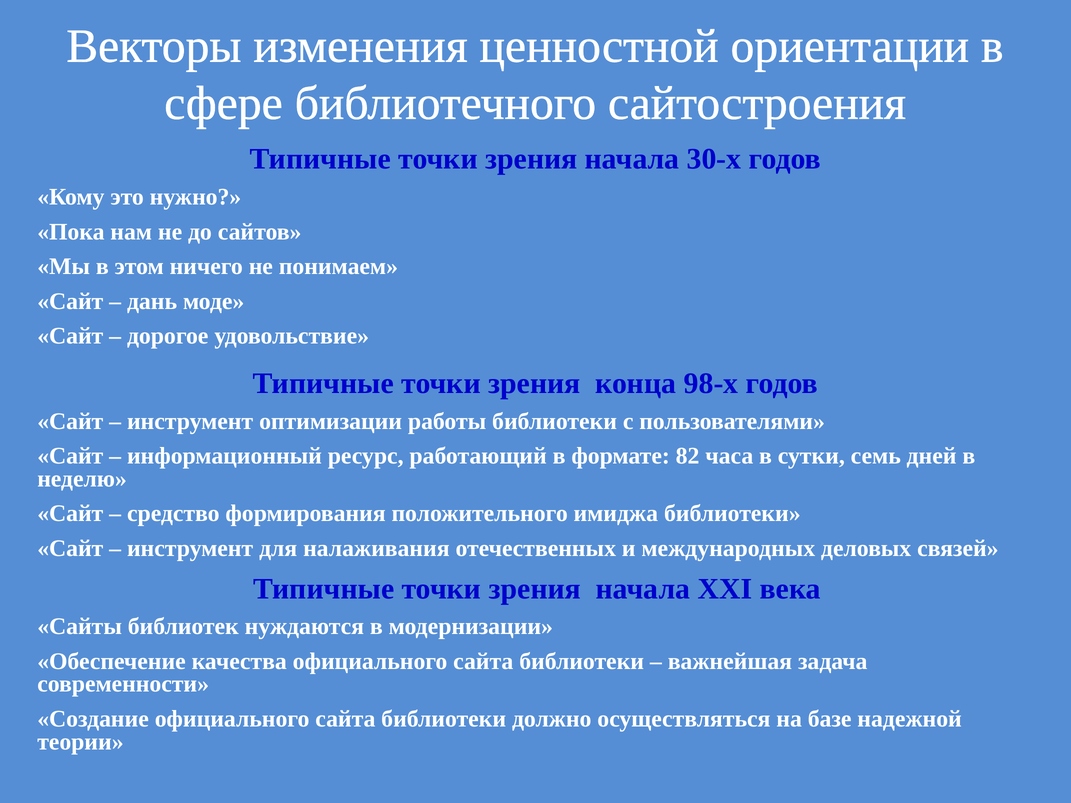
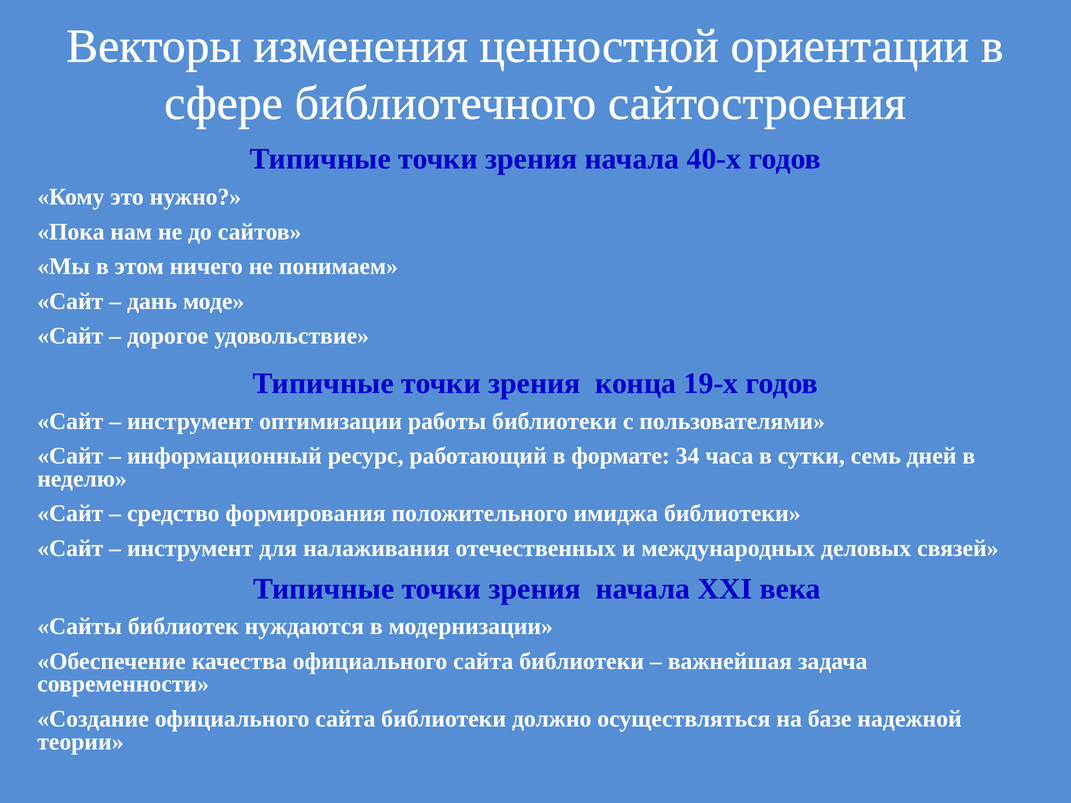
30-х: 30-х -> 40-х
98-х: 98-х -> 19-х
82: 82 -> 34
